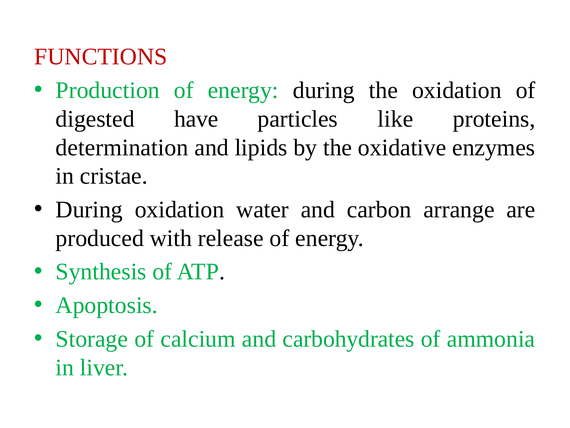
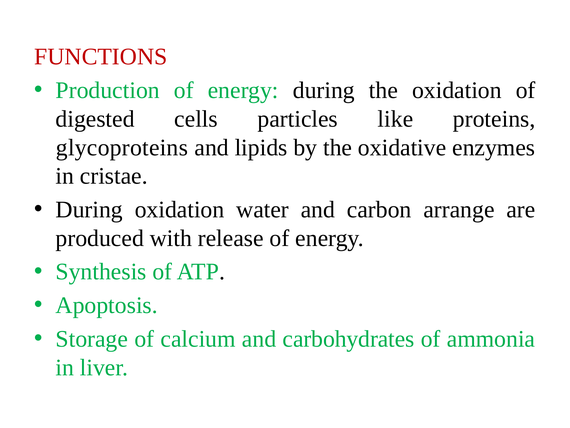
have: have -> cells
determination: determination -> glycoproteins
